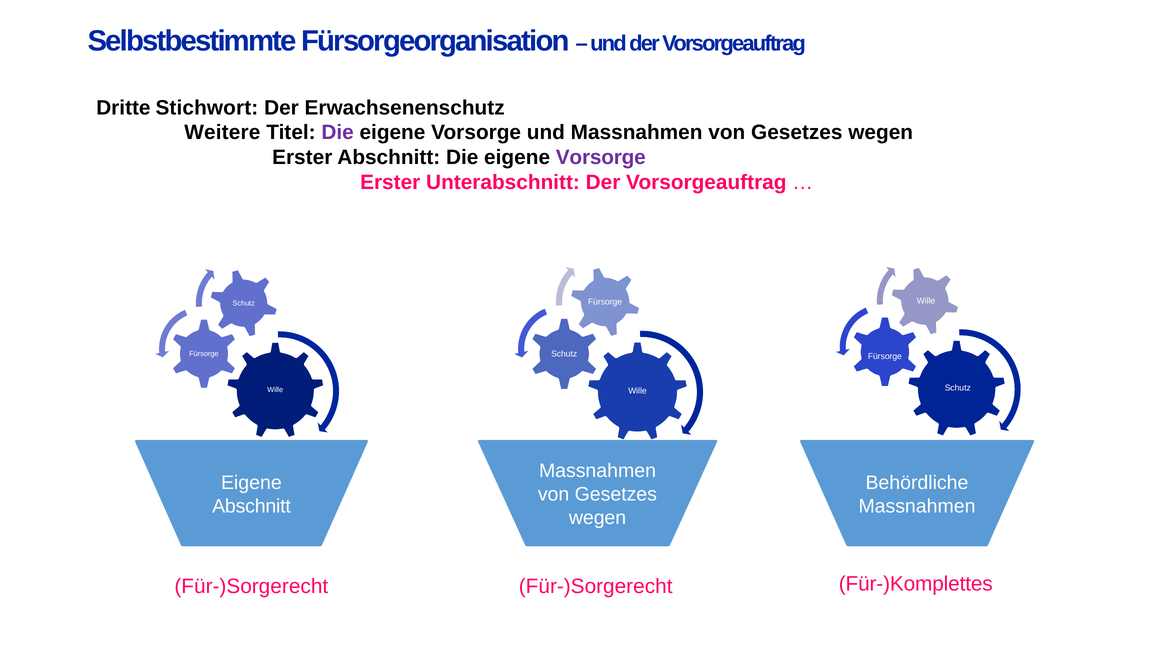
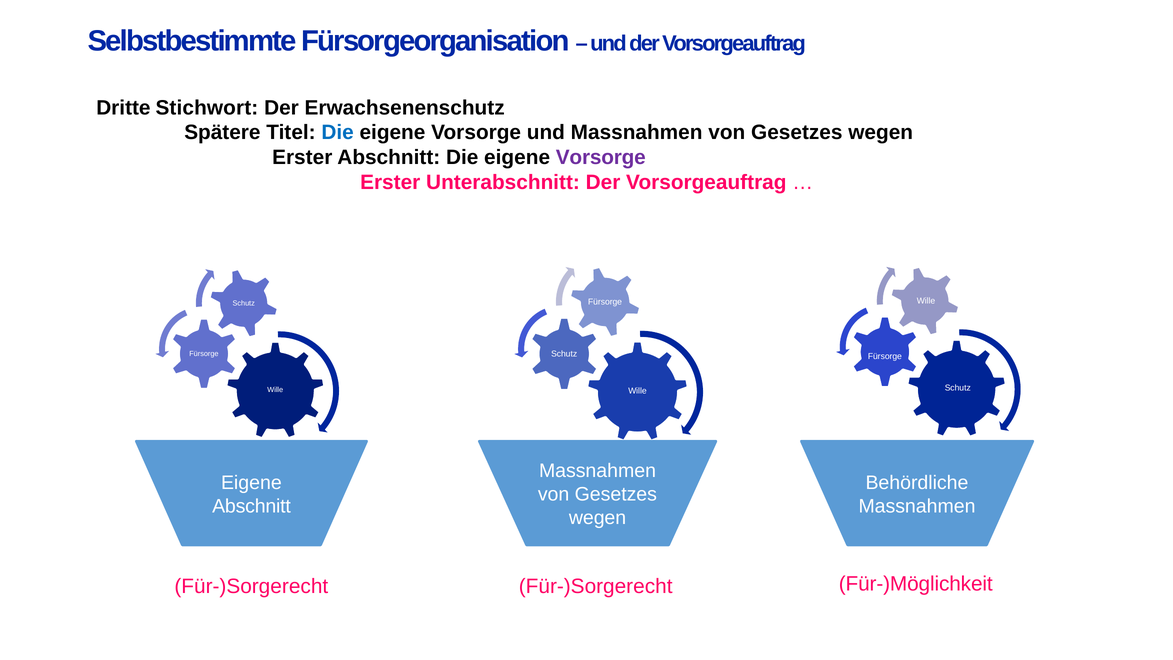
Weitere: Weitere -> Spätere
Die at (338, 133) colour: purple -> blue
Für-)Komplettes: Für-)Komplettes -> Für-)Möglichkeit
